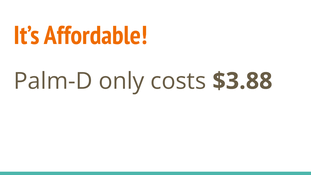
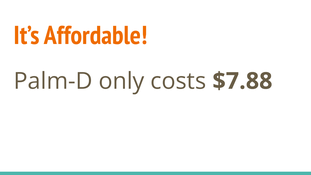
$3.88: $3.88 -> $7.88
